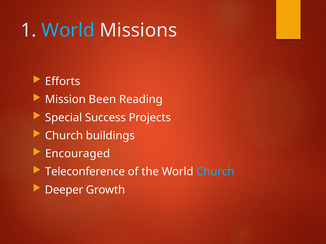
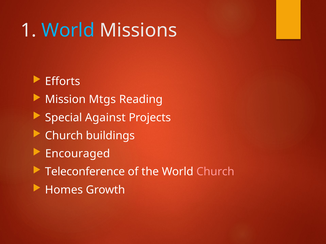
Been: Been -> Mtgs
Success: Success -> Against
Church at (215, 172) colour: light blue -> pink
Deeper: Deeper -> Homes
